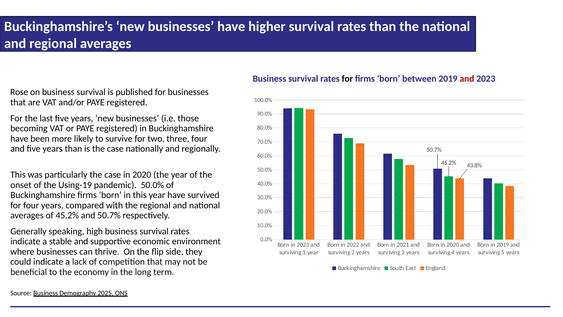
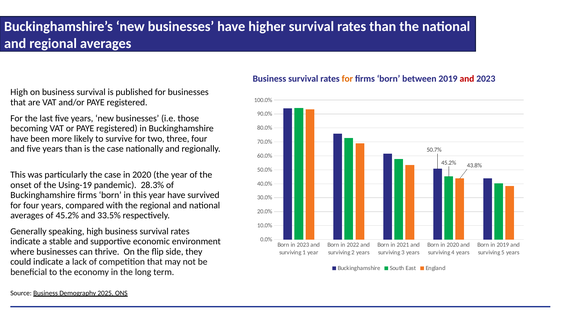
for at (347, 79) colour: black -> orange
Rose at (19, 92): Rose -> High
pandemic 50.0%: 50.0% -> 28.3%
and 50.7%: 50.7% -> 33.5%
